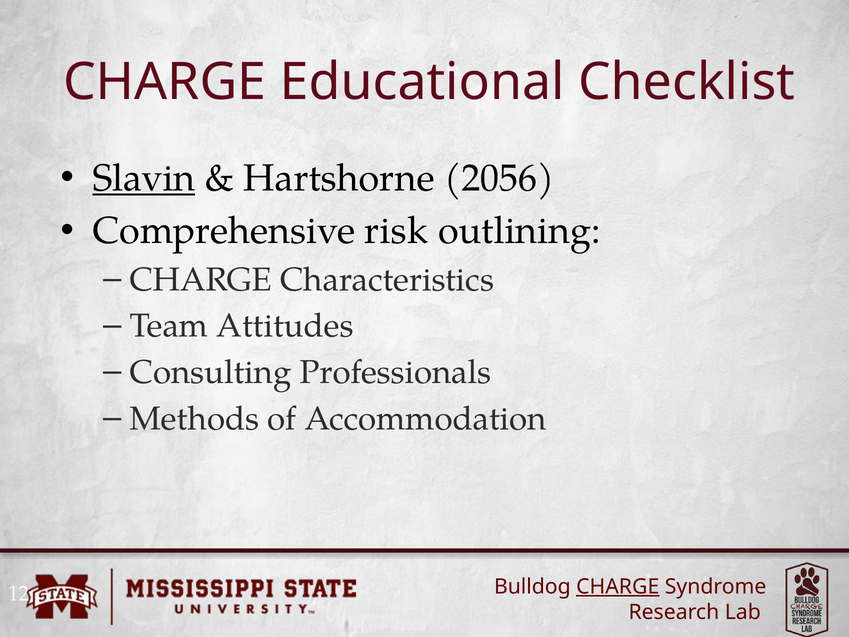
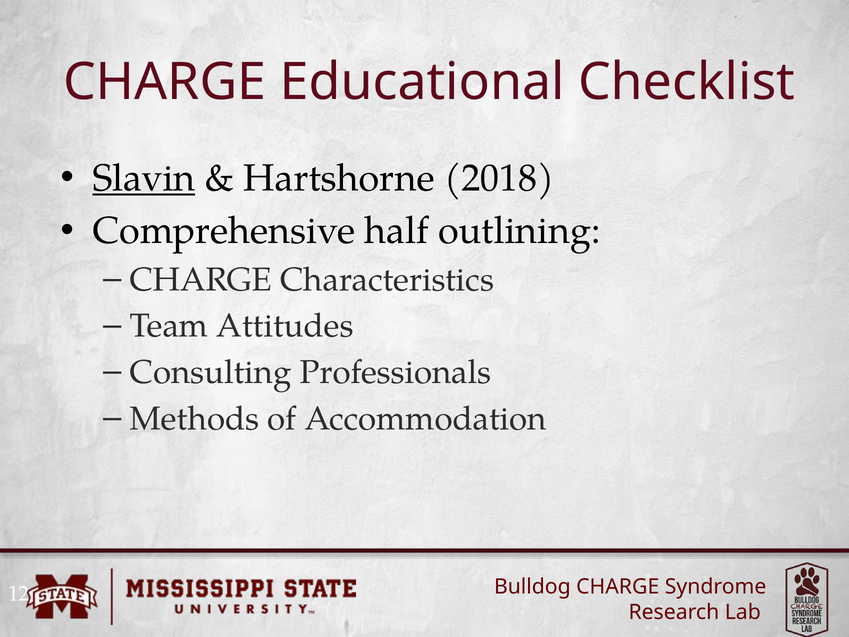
2056: 2056 -> 2018
risk: risk -> half
CHARGE at (618, 586) underline: present -> none
